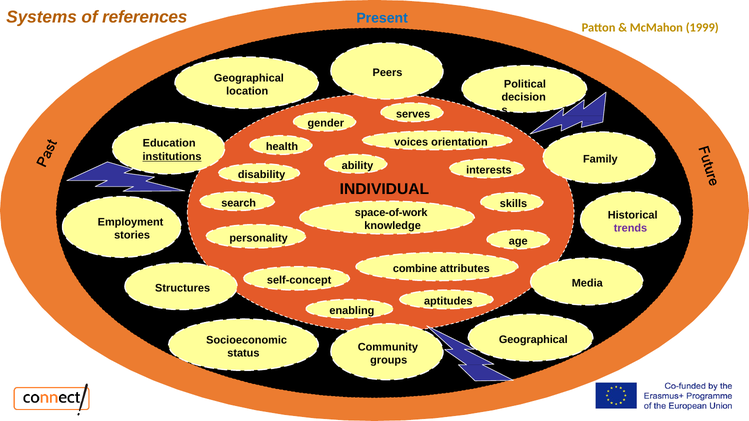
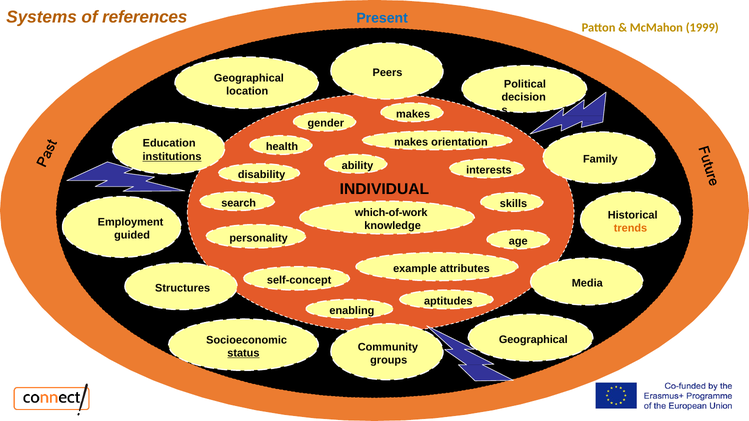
serves at (413, 114): serves -> makes
health voices: voices -> makes
space-of-work: space-of-work -> which-of-work
trends colour: purple -> orange
stories: stories -> guided
combine: combine -> example
status underline: none -> present
